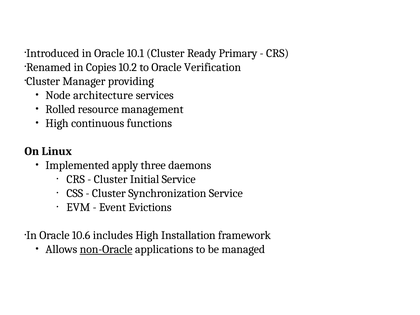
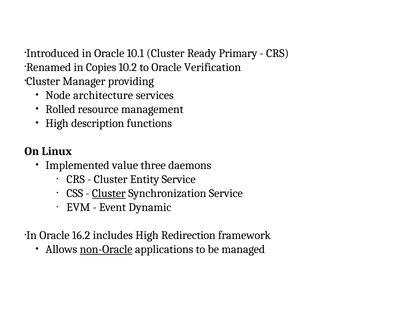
continuous: continuous -> description
apply: apply -> value
Initial: Initial -> Entity
Cluster at (109, 193) underline: none -> present
Evictions: Evictions -> Dynamic
10.6: 10.6 -> 16.2
Installation: Installation -> Redirection
